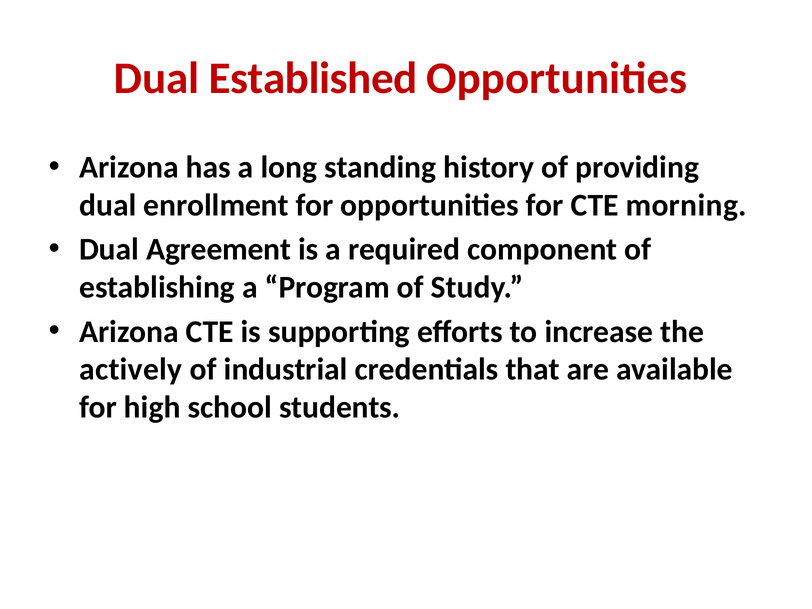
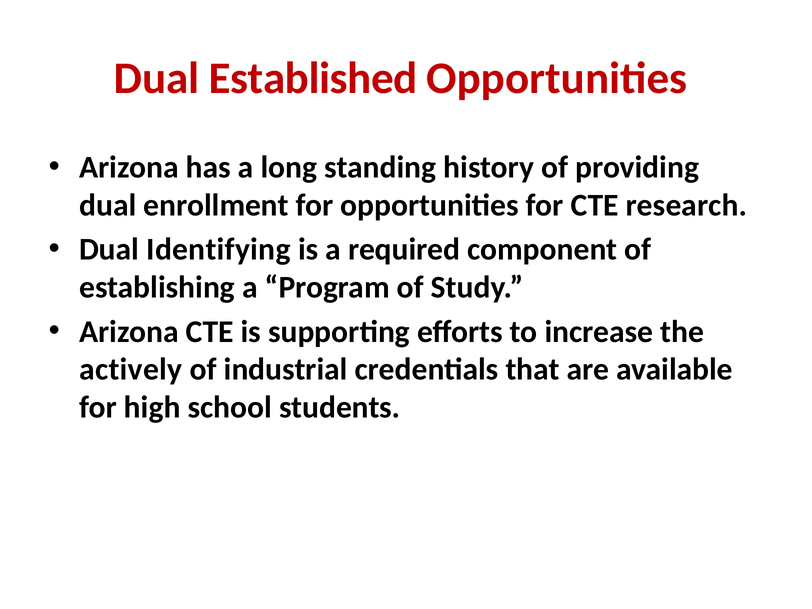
morning: morning -> research
Agreement: Agreement -> Identifying
